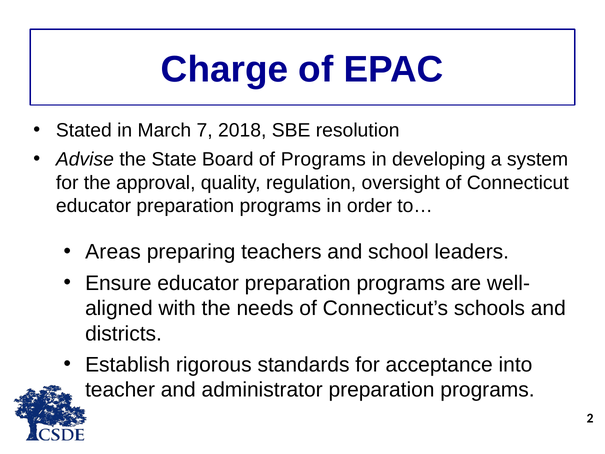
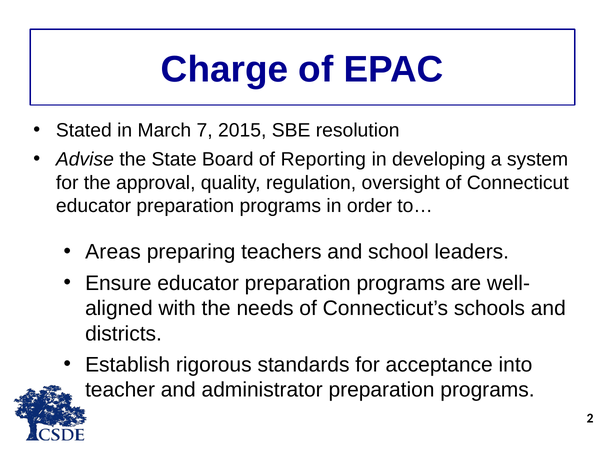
2018: 2018 -> 2015
of Programs: Programs -> Reporting
